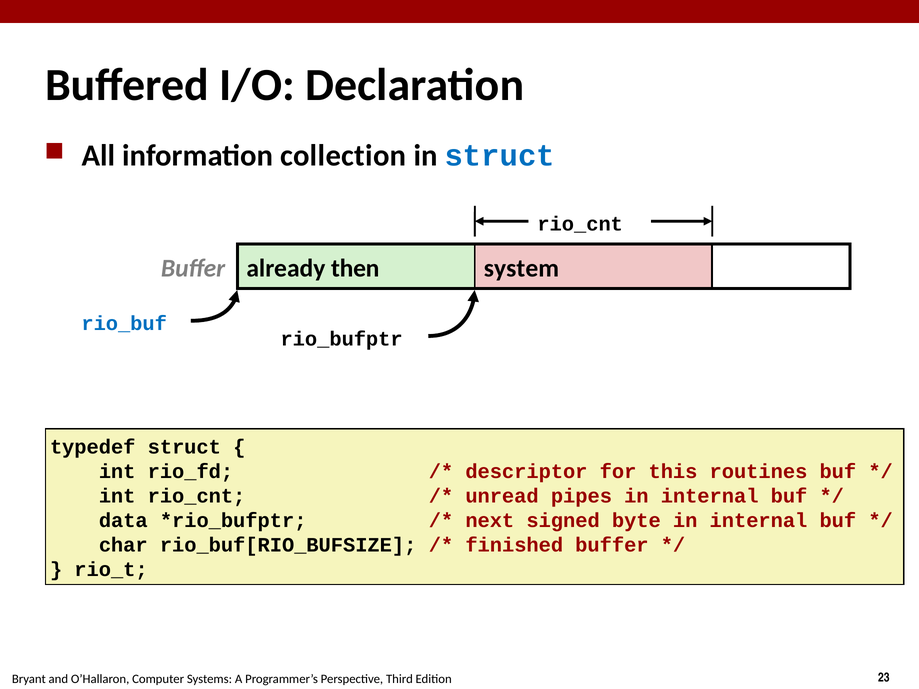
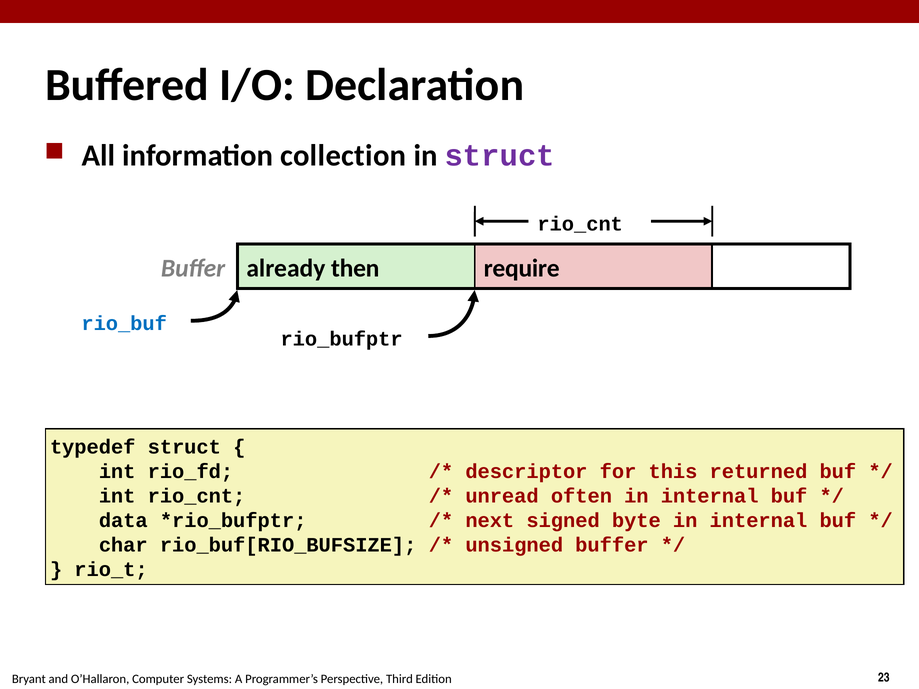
struct at (500, 155) colour: blue -> purple
system: system -> require
routines: routines -> returned
pipes: pipes -> often
finished: finished -> unsigned
